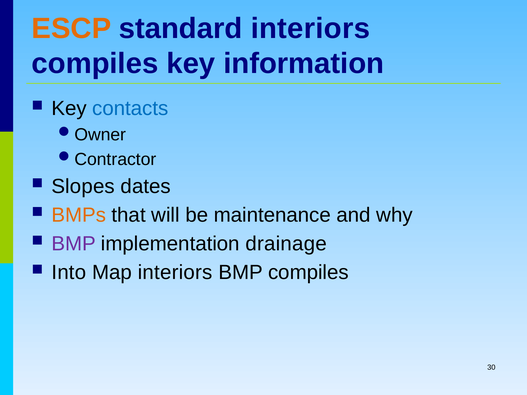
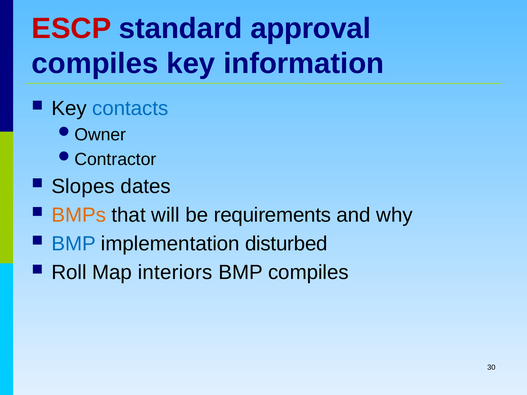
ESCP colour: orange -> red
standard interiors: interiors -> approval
maintenance: maintenance -> requirements
BMP at (74, 244) colour: purple -> blue
drainage: drainage -> disturbed
Into: Into -> Roll
